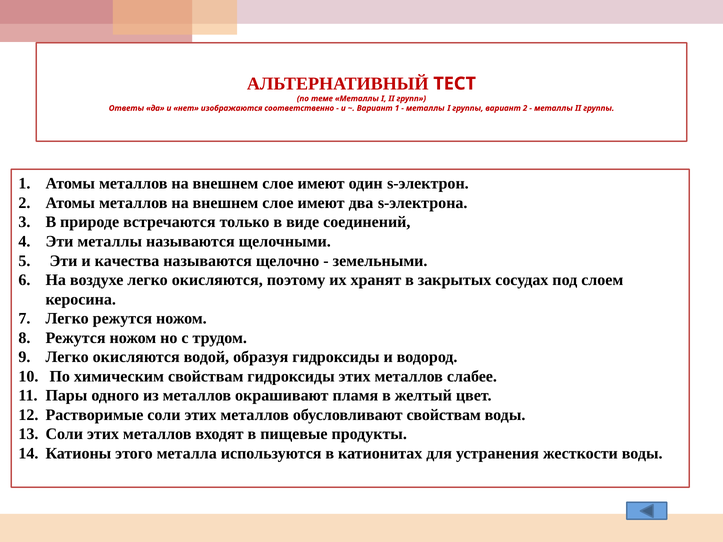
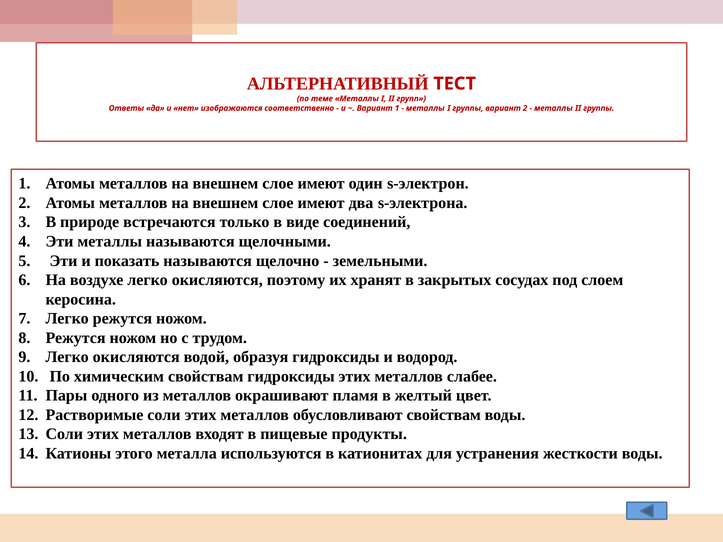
качества: качества -> показать
